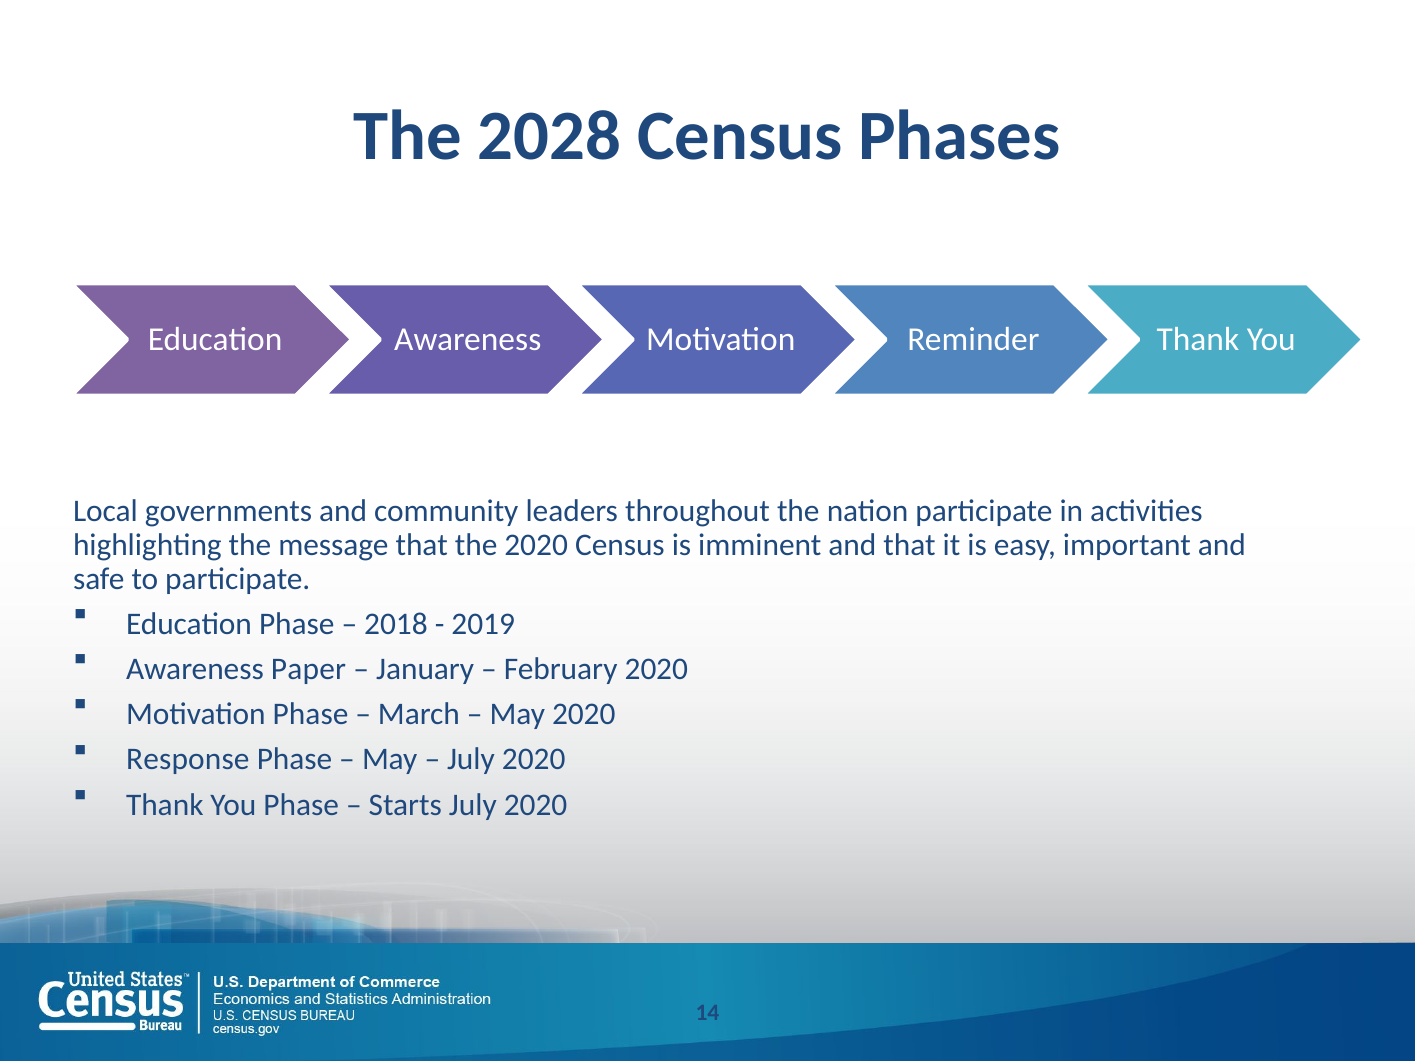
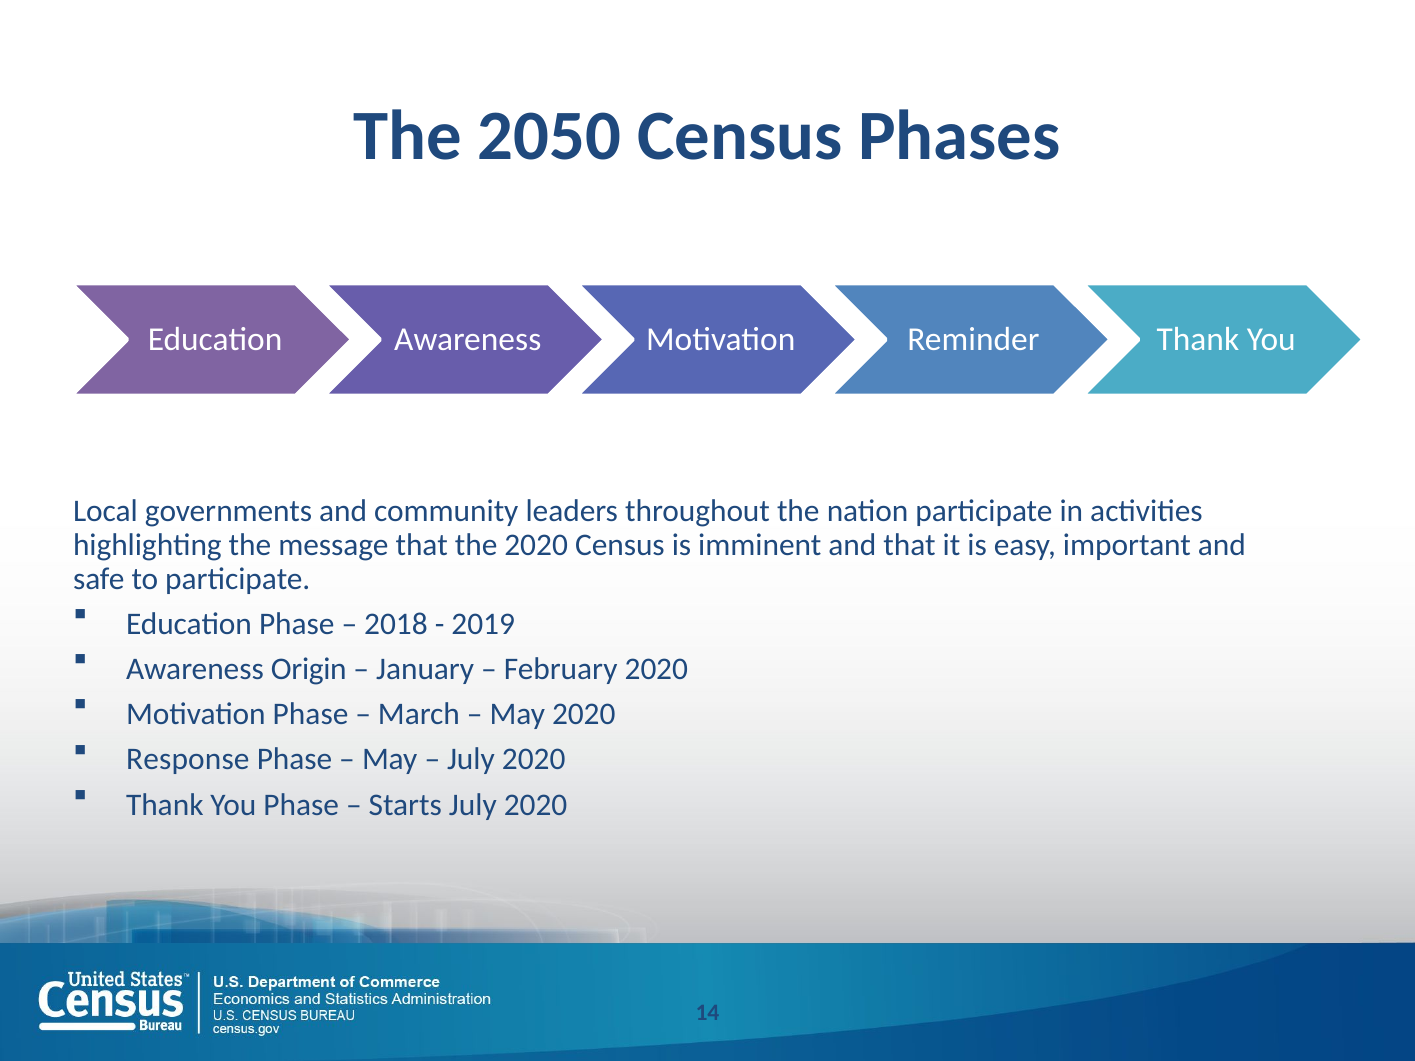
2028: 2028 -> 2050
Paper: Paper -> Origin
